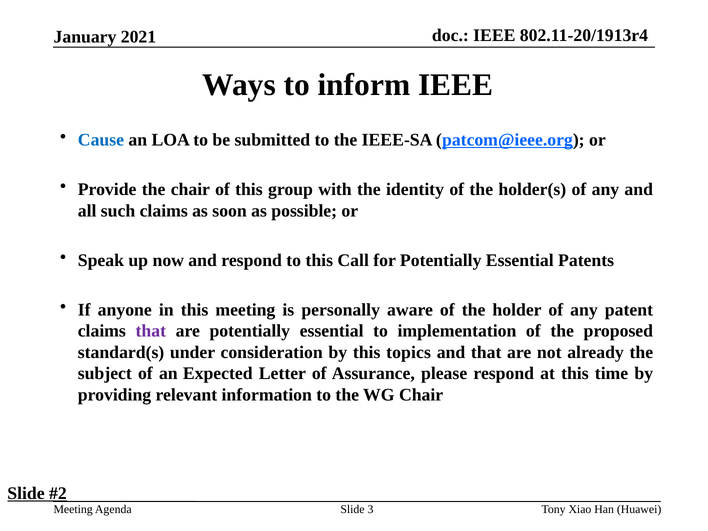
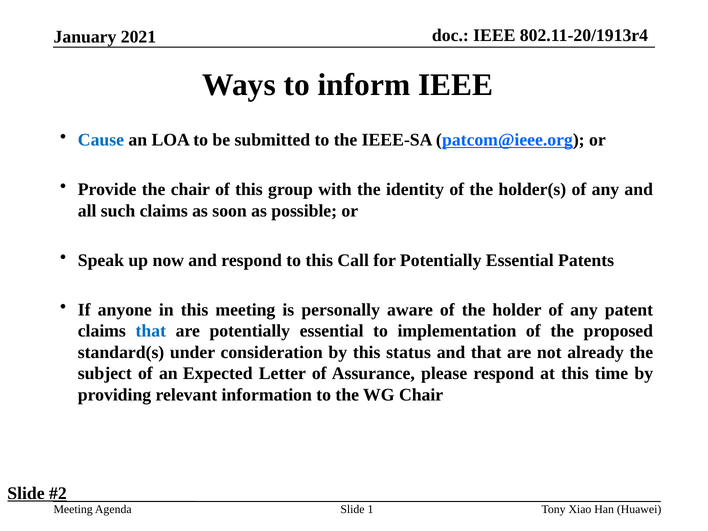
that at (151, 331) colour: purple -> blue
topics: topics -> status
3: 3 -> 1
